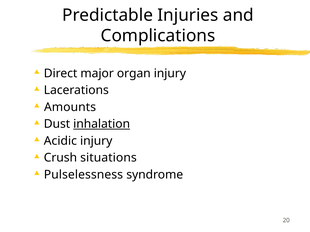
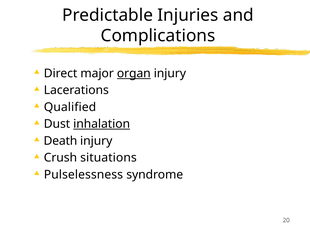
organ underline: none -> present
Amounts: Amounts -> Qualified
Acidic: Acidic -> Death
